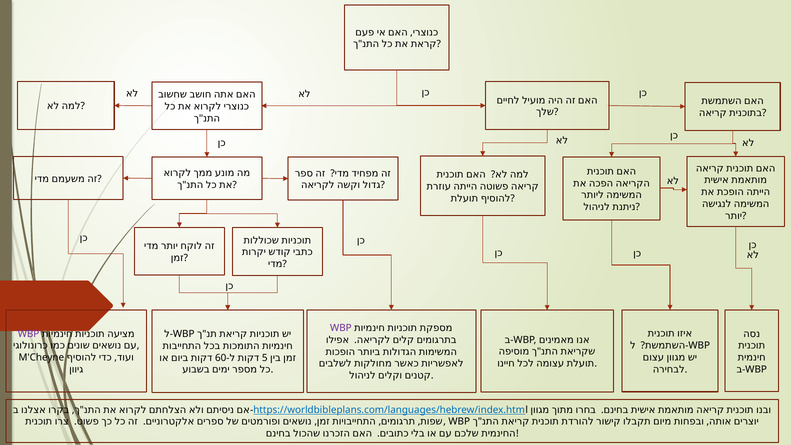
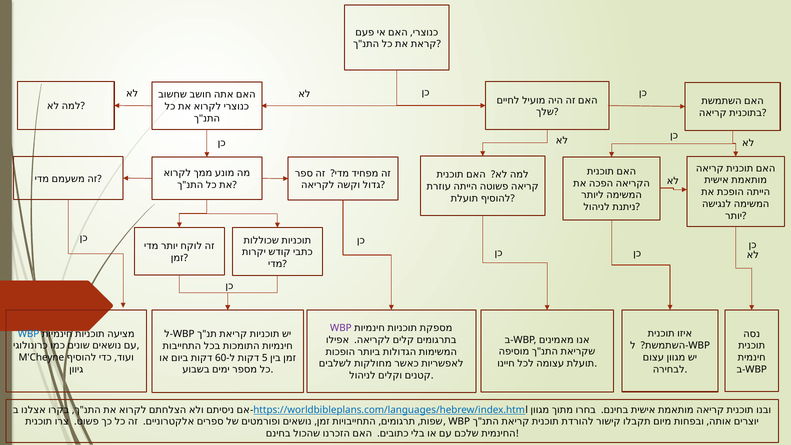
WBP at (29, 334) colour: purple -> blue
